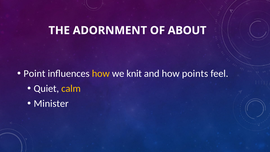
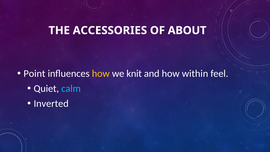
ADORNMENT: ADORNMENT -> ACCESSORIES
points: points -> within
calm colour: yellow -> light blue
Minister: Minister -> Inverted
